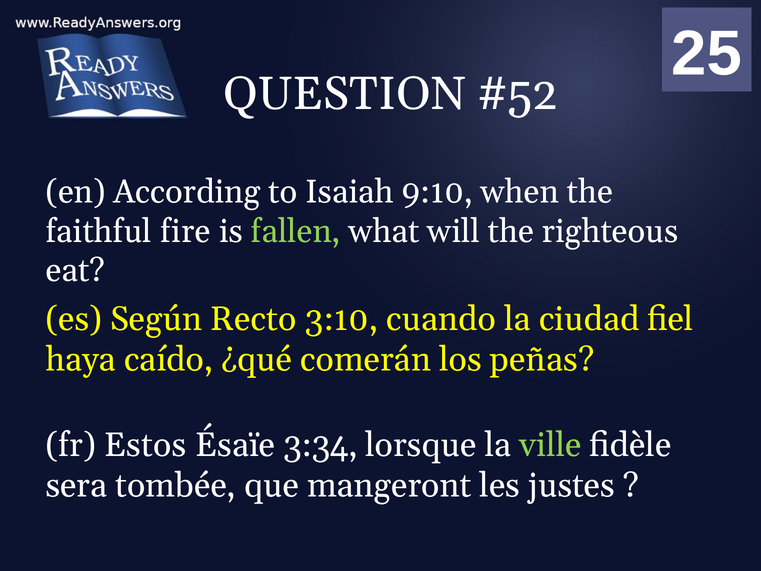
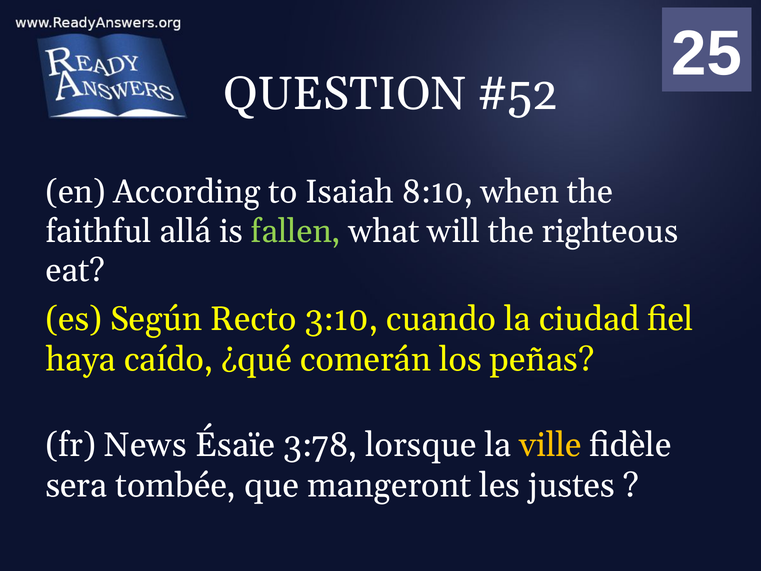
9:10: 9:10 -> 8:10
fire: fire -> allá
Estos: Estos -> News
3:34: 3:34 -> 3:78
ville colour: light green -> yellow
